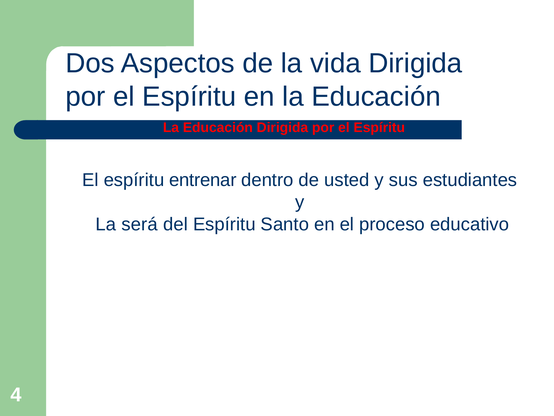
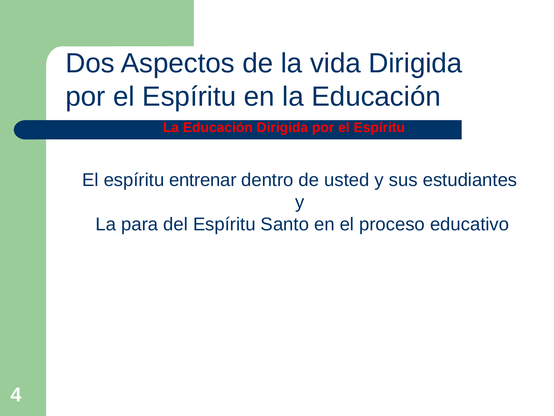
será: será -> para
